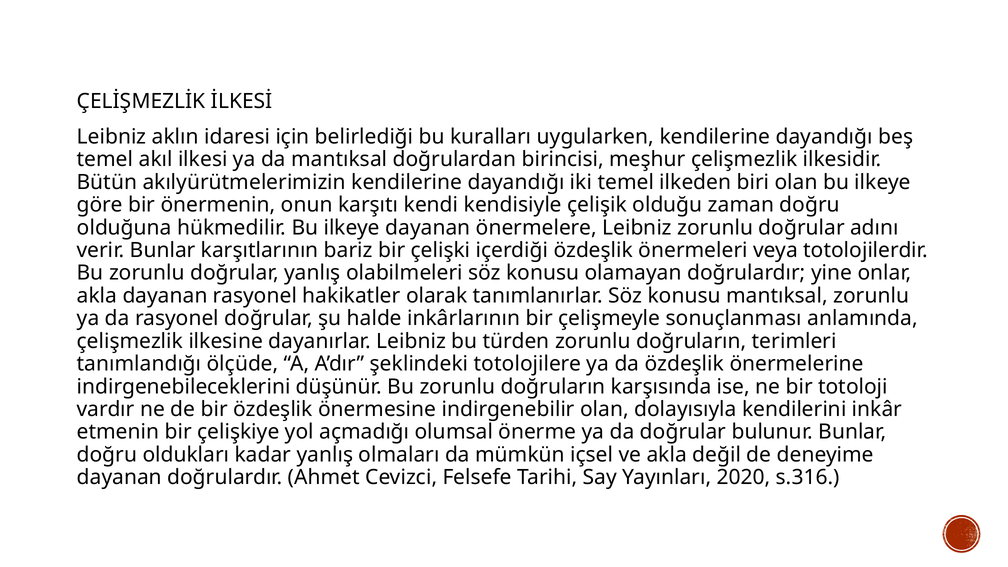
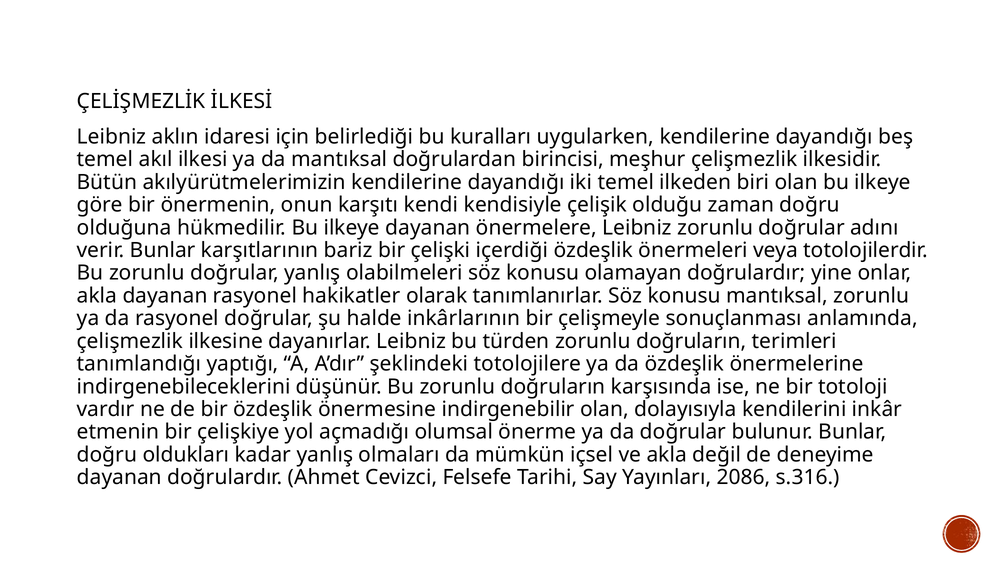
ölçüde: ölçüde -> yaptığı
2020: 2020 -> 2086
